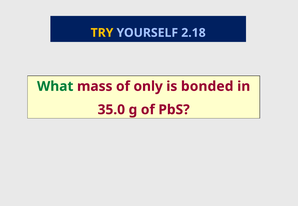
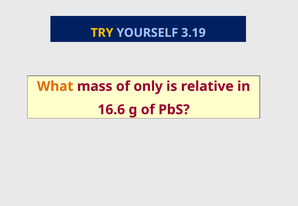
2.18: 2.18 -> 3.19
What colour: green -> orange
bonded: bonded -> relative
35.0: 35.0 -> 16.6
